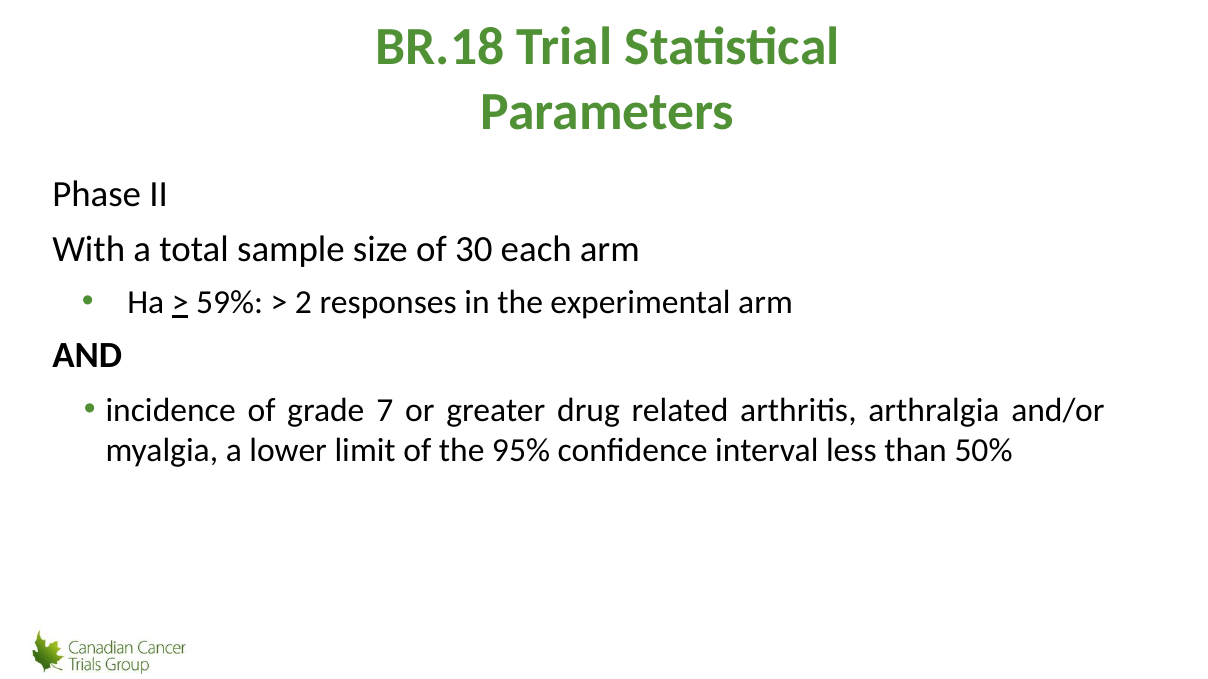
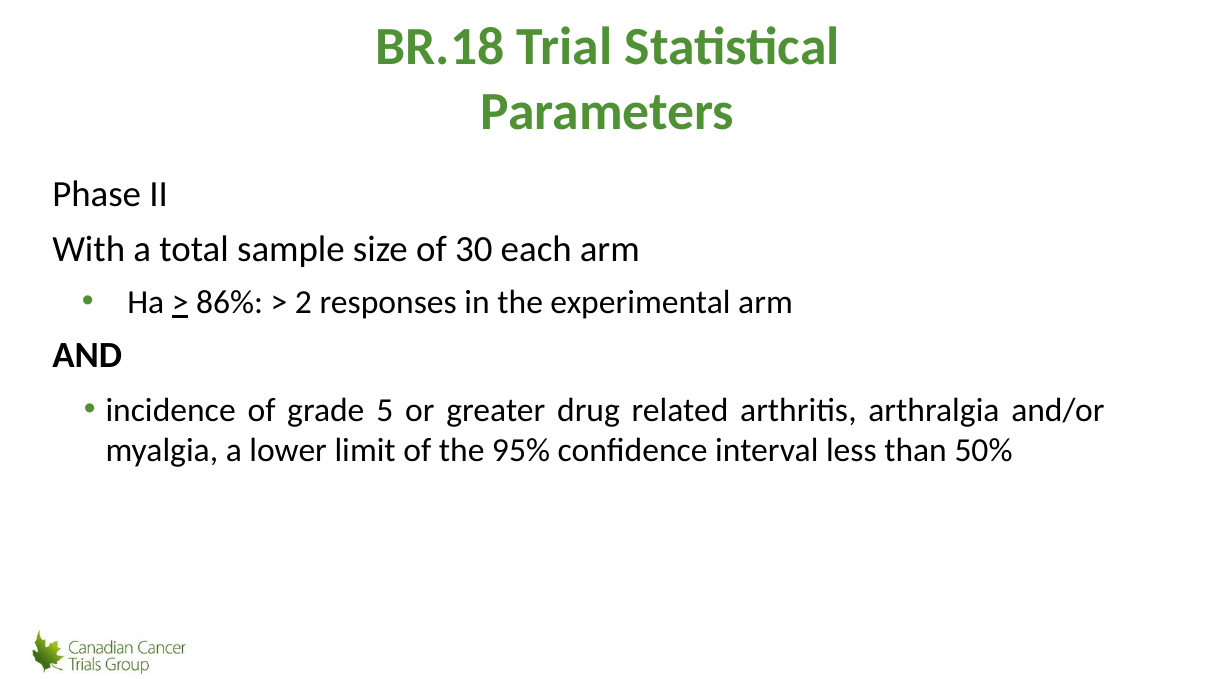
59%: 59% -> 86%
7: 7 -> 5
